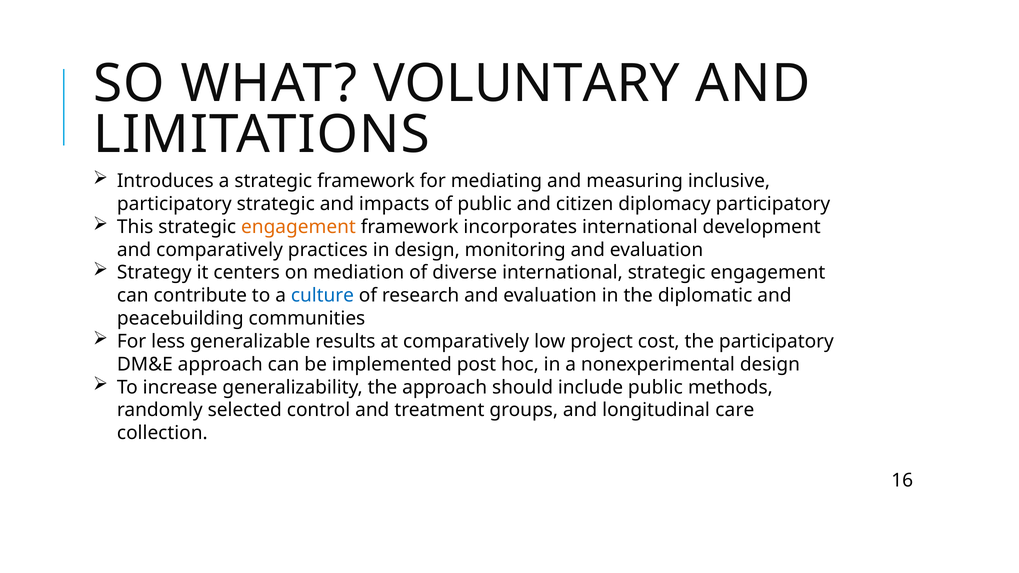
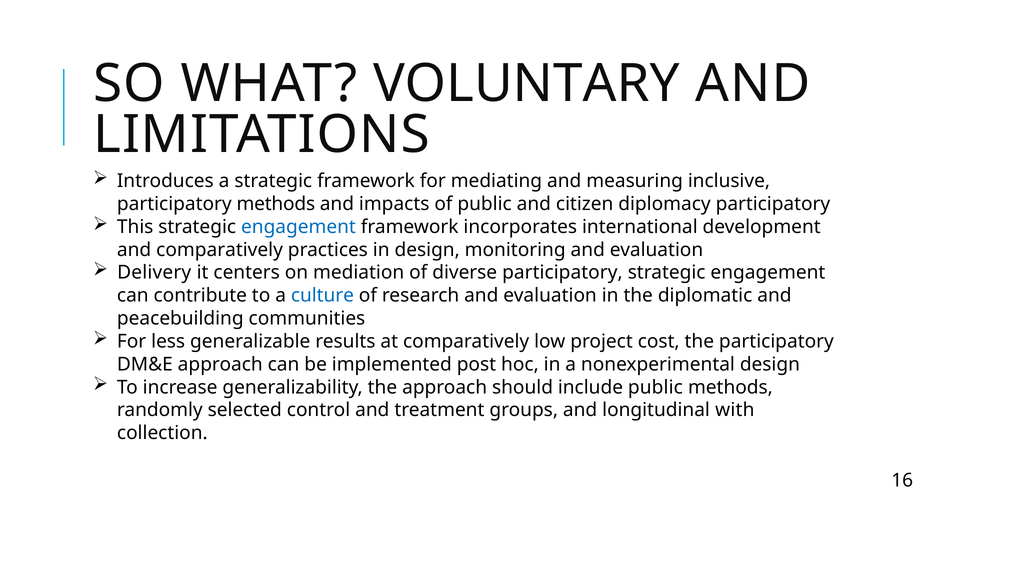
participatory strategic: strategic -> methods
engagement at (298, 227) colour: orange -> blue
Strategy: Strategy -> Delivery
diverse international: international -> participatory
care: care -> with
